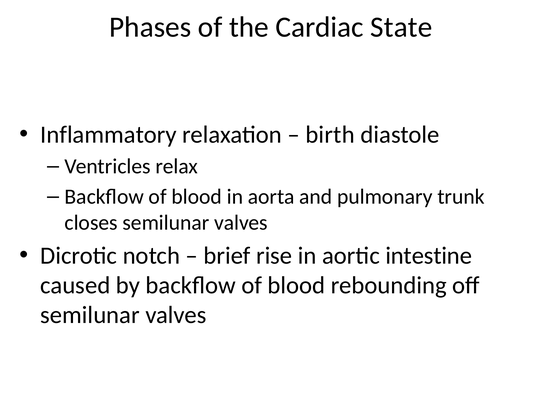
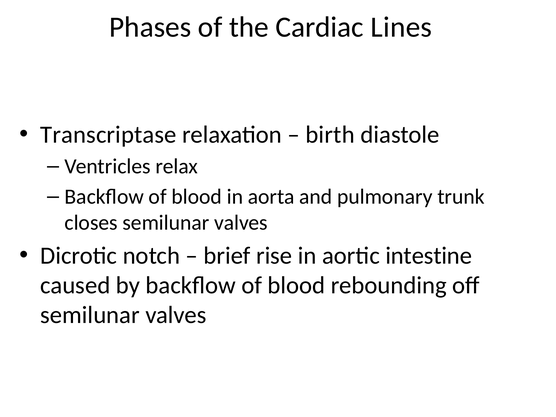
State: State -> Lines
Inflammatory: Inflammatory -> Transcriptase
